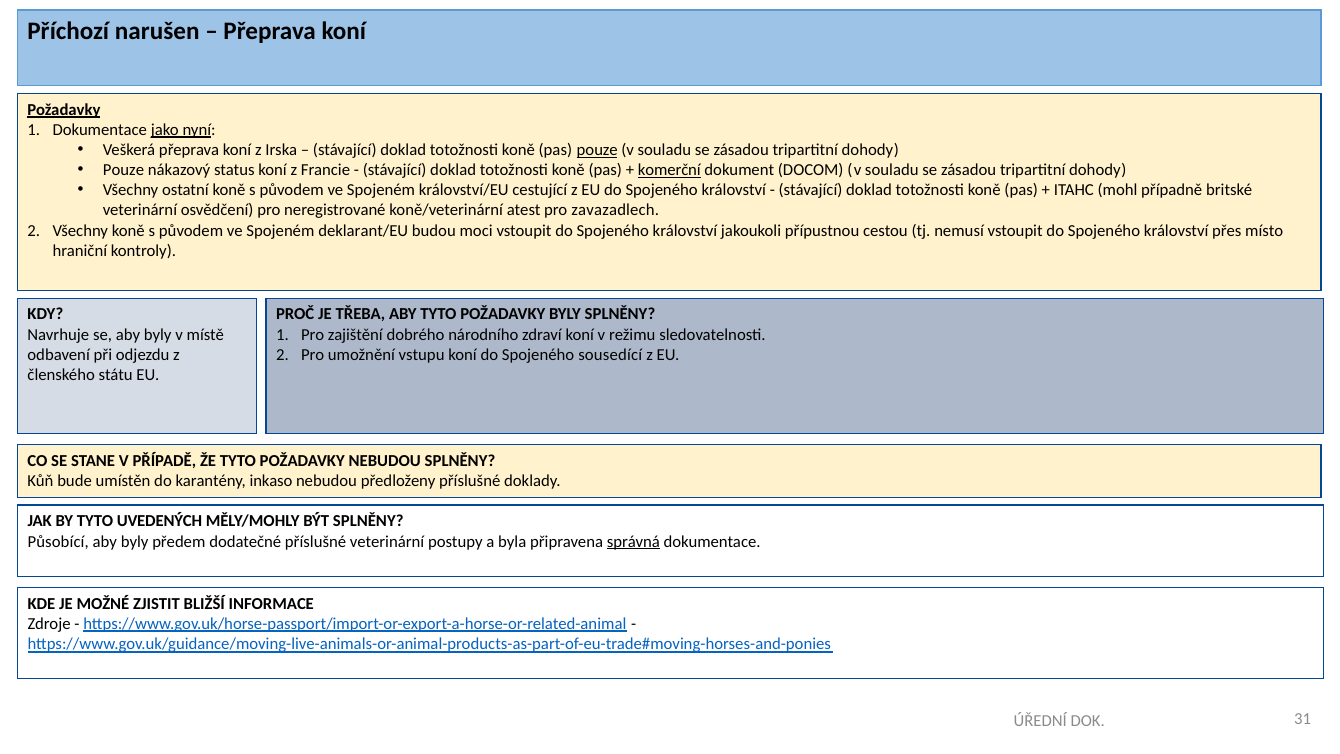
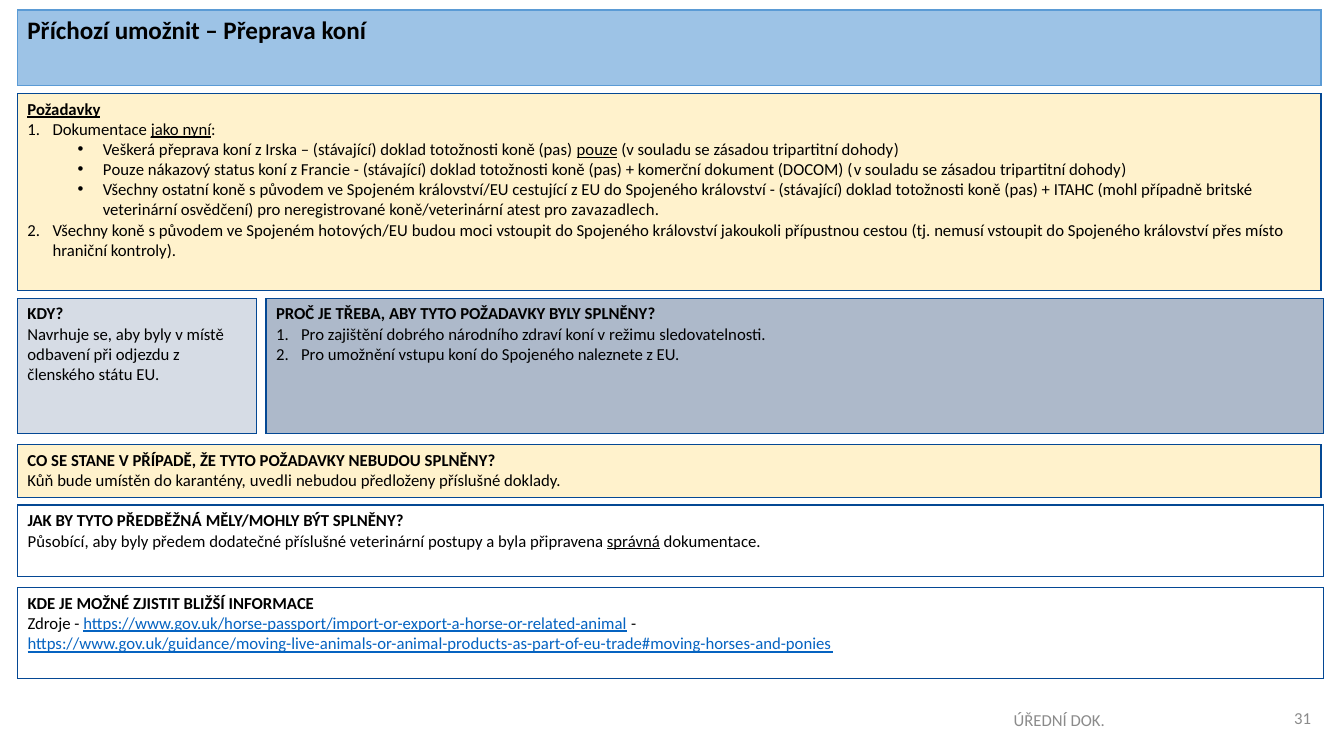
narušen: narušen -> umožnit
komerční underline: present -> none
deklarant/EU: deklarant/EU -> hotových/EU
sousedící: sousedící -> naleznete
inkaso: inkaso -> uvedli
UVEDENÝCH: UVEDENÝCH -> PŘEDBĚŽNÁ
